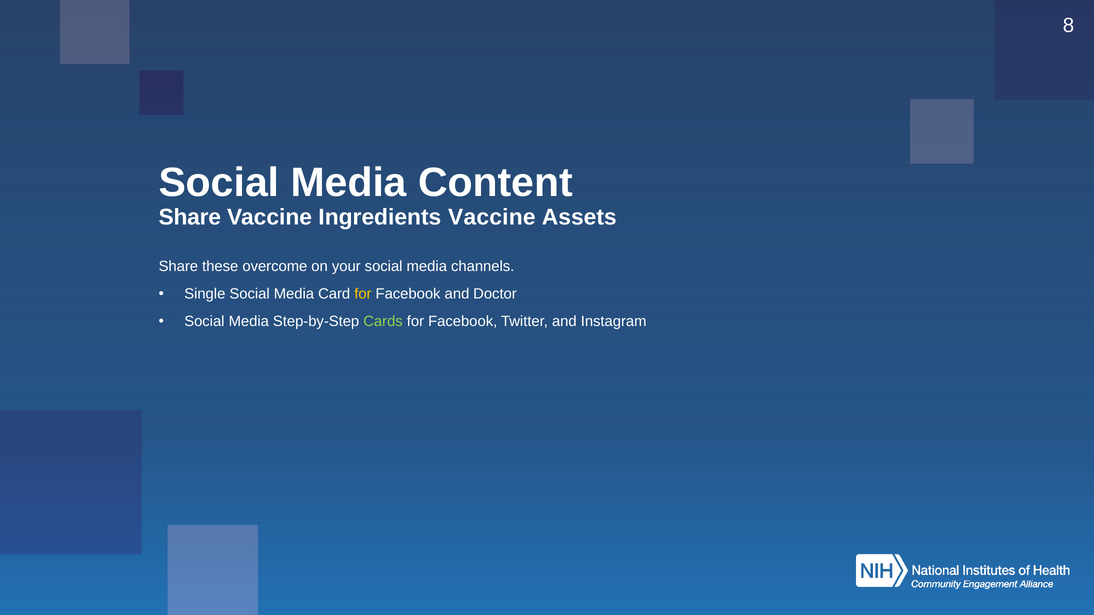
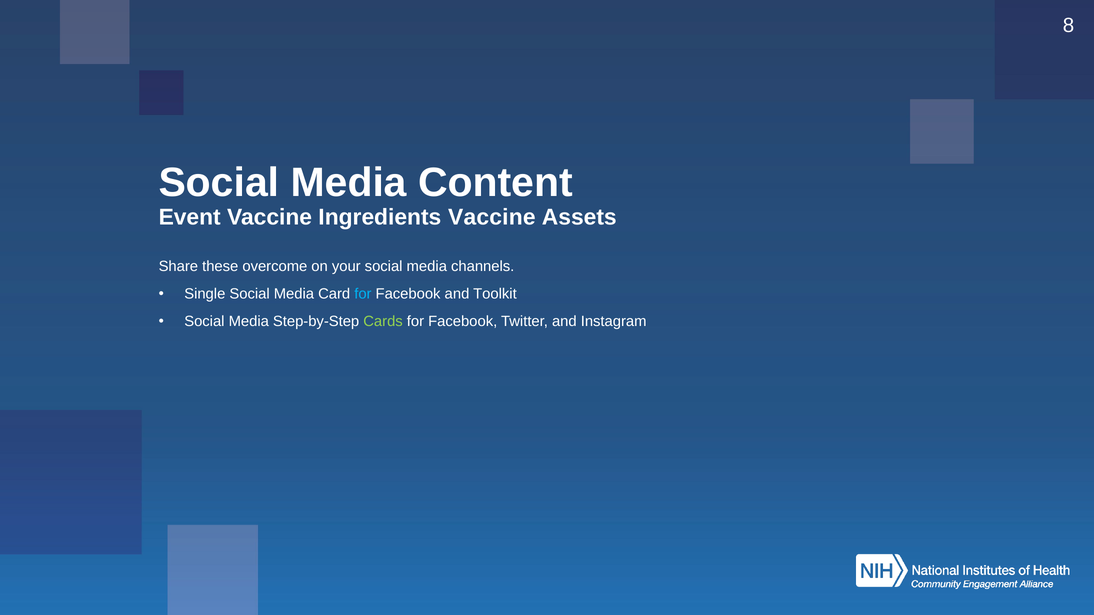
Share at (190, 217): Share -> Event
for at (363, 294) colour: yellow -> light blue
Doctor: Doctor -> Toolkit
